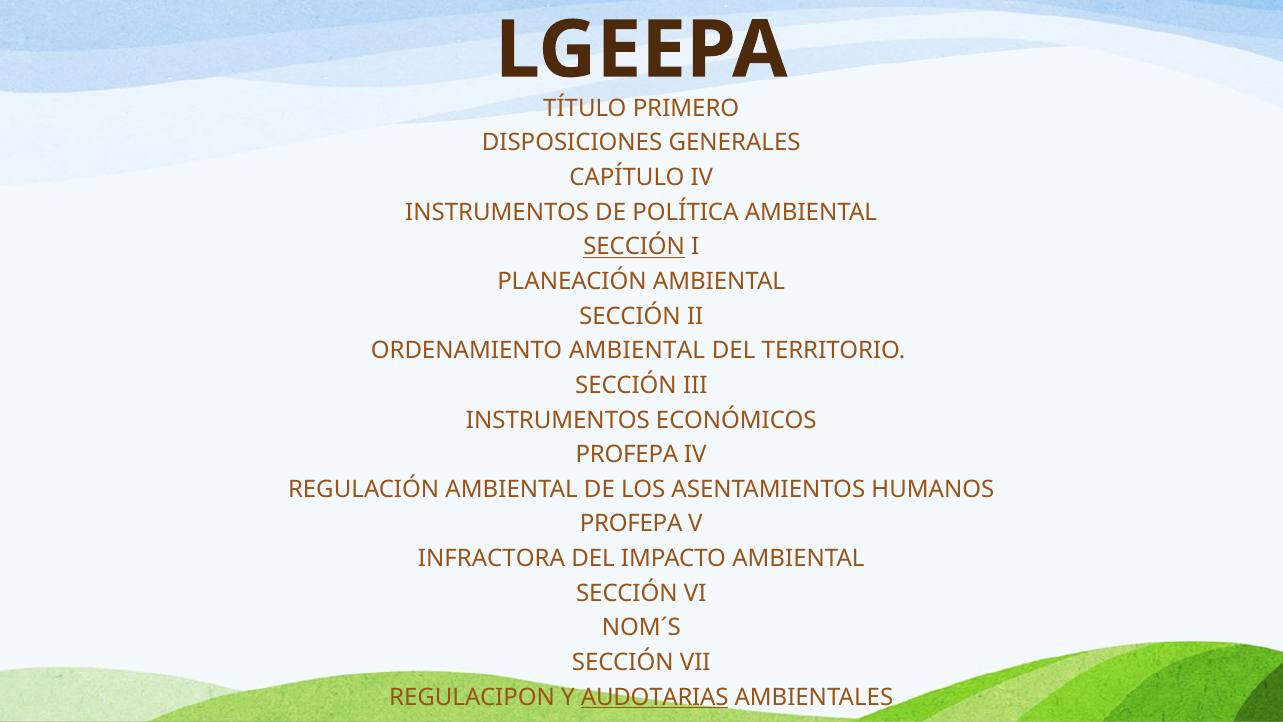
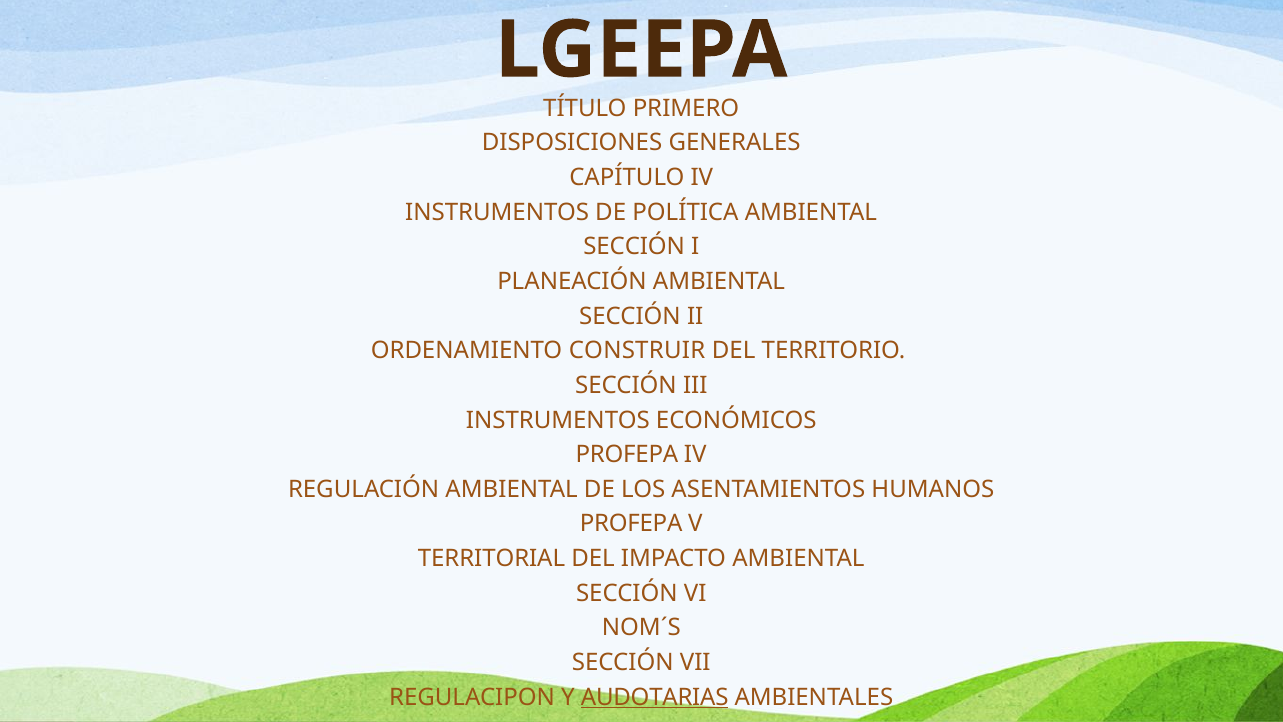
SECCIÓN at (634, 247) underline: present -> none
ORDENAMIENTO AMBIENTAL: AMBIENTAL -> CONSTRUIR
INFRACTORA: INFRACTORA -> TERRITORIAL
